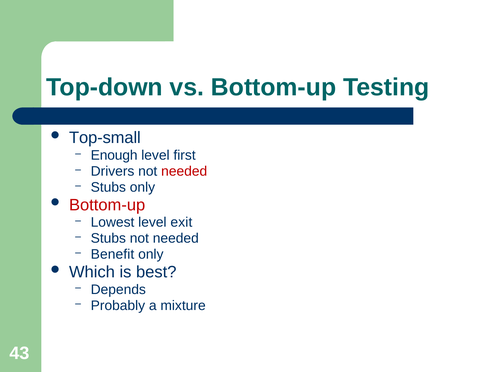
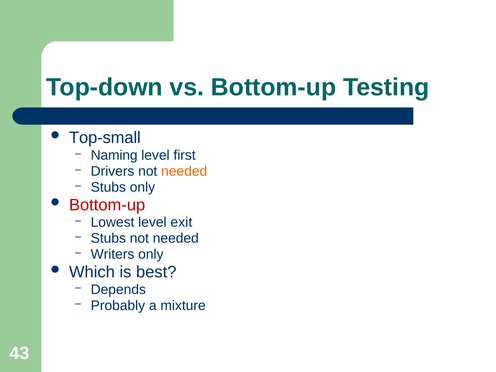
Enough: Enough -> Naming
needed at (184, 171) colour: red -> orange
Benefit: Benefit -> Writers
